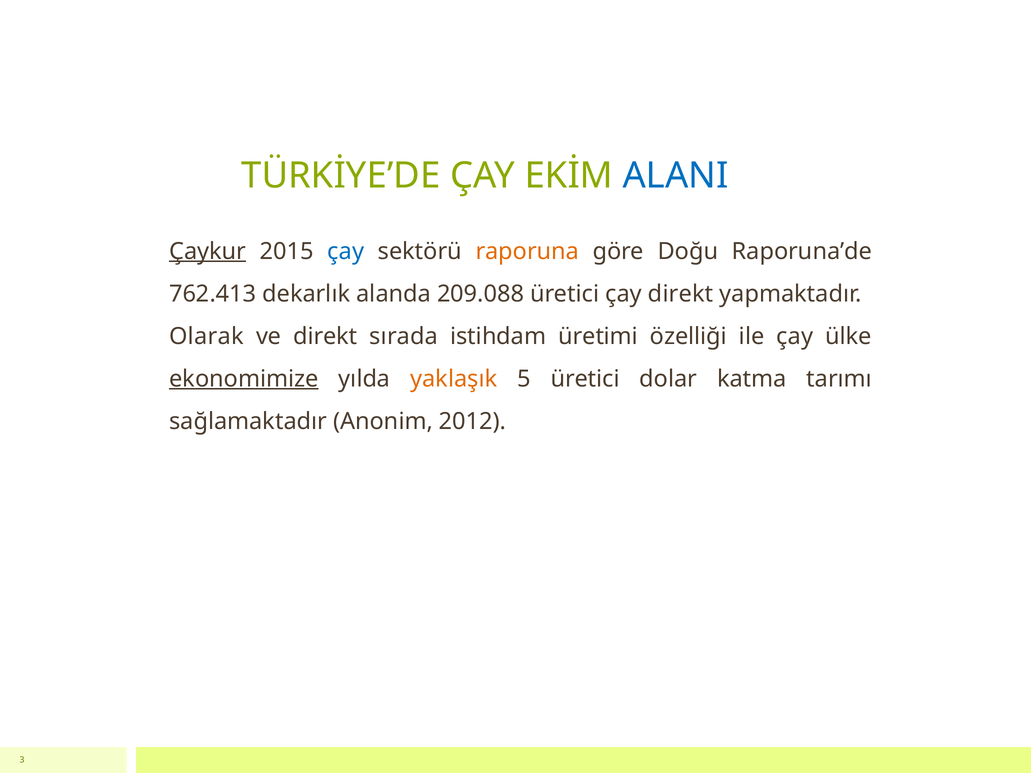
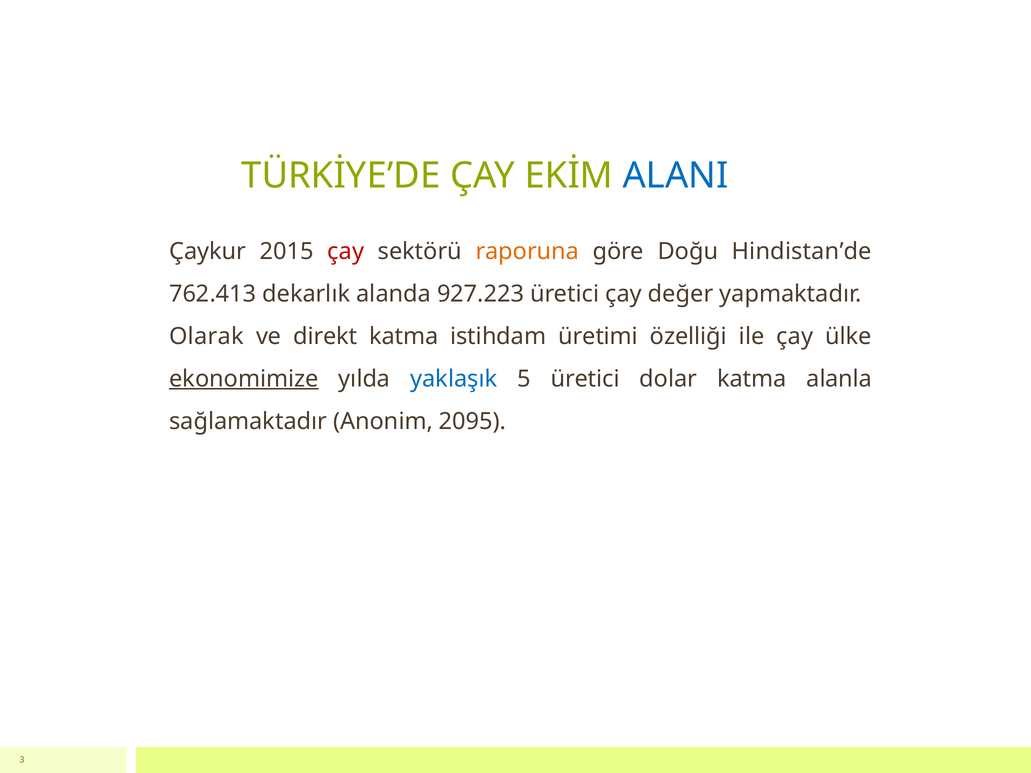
Çaykur underline: present -> none
çay at (346, 251) colour: blue -> red
Raporuna’de: Raporuna’de -> Hindistan’de
209.088: 209.088 -> 927.223
çay direkt: direkt -> değer
direkt sırada: sırada -> katma
yaklaşık colour: orange -> blue
tarımı: tarımı -> alanla
2012: 2012 -> 2095
